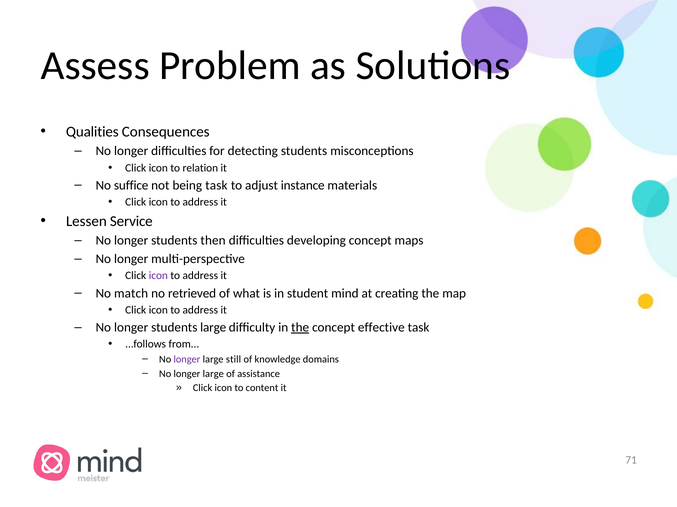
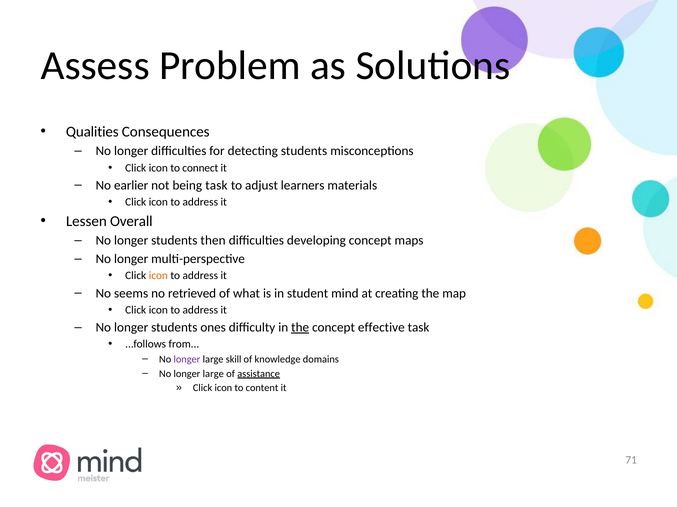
relation: relation -> connect
suffice: suffice -> earlier
instance: instance -> learners
Service: Service -> Overall
icon at (158, 276) colour: purple -> orange
match: match -> seems
students large: large -> ones
still: still -> skill
assistance underline: none -> present
